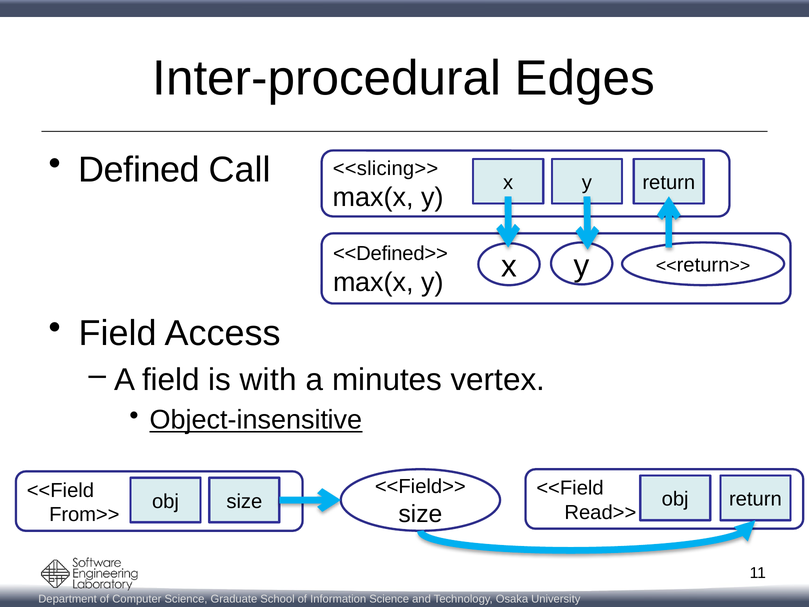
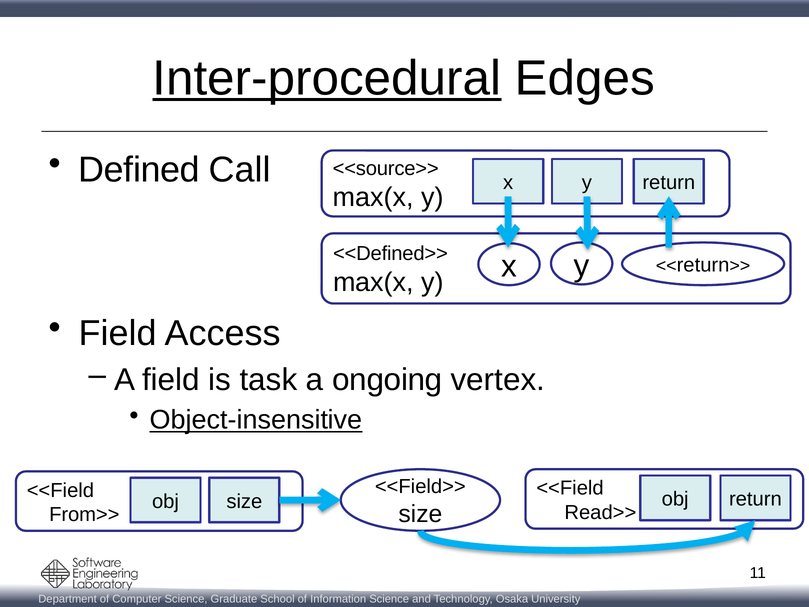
Inter-procedural underline: none -> present
<<slicing>>: <<slicing>> -> <<source>>
with: with -> task
minutes: minutes -> ongoing
